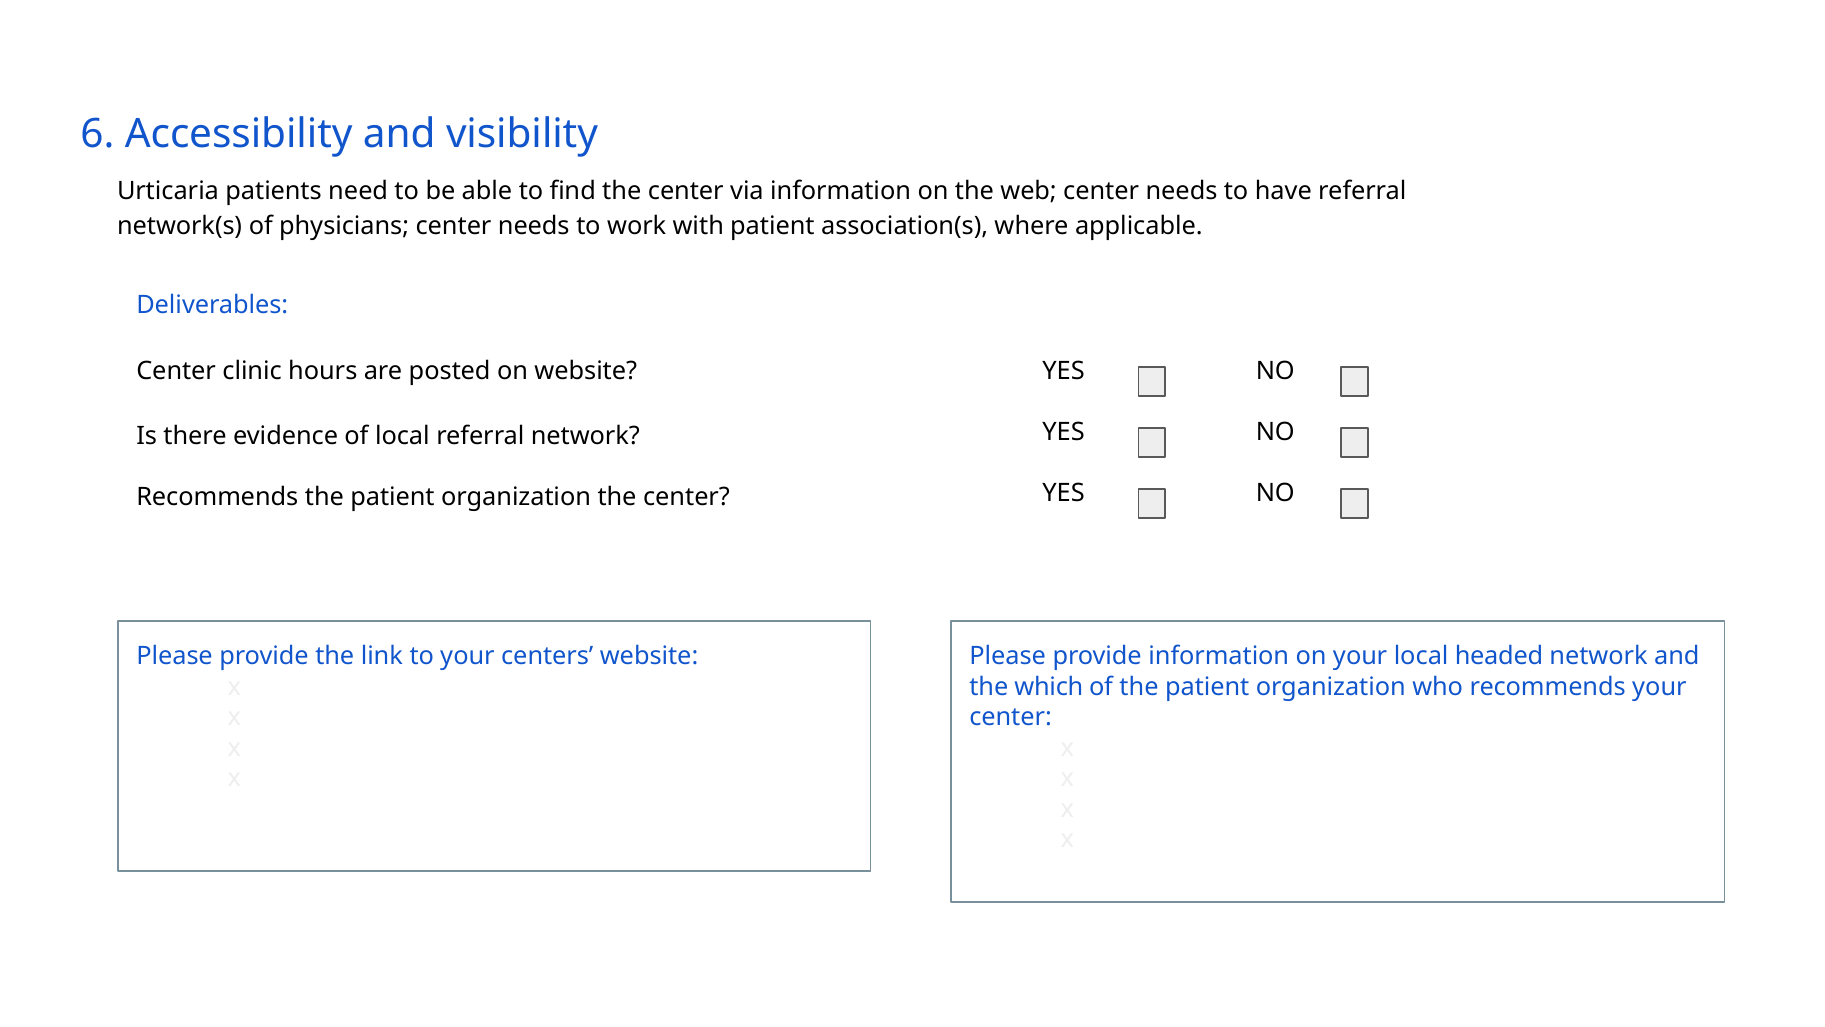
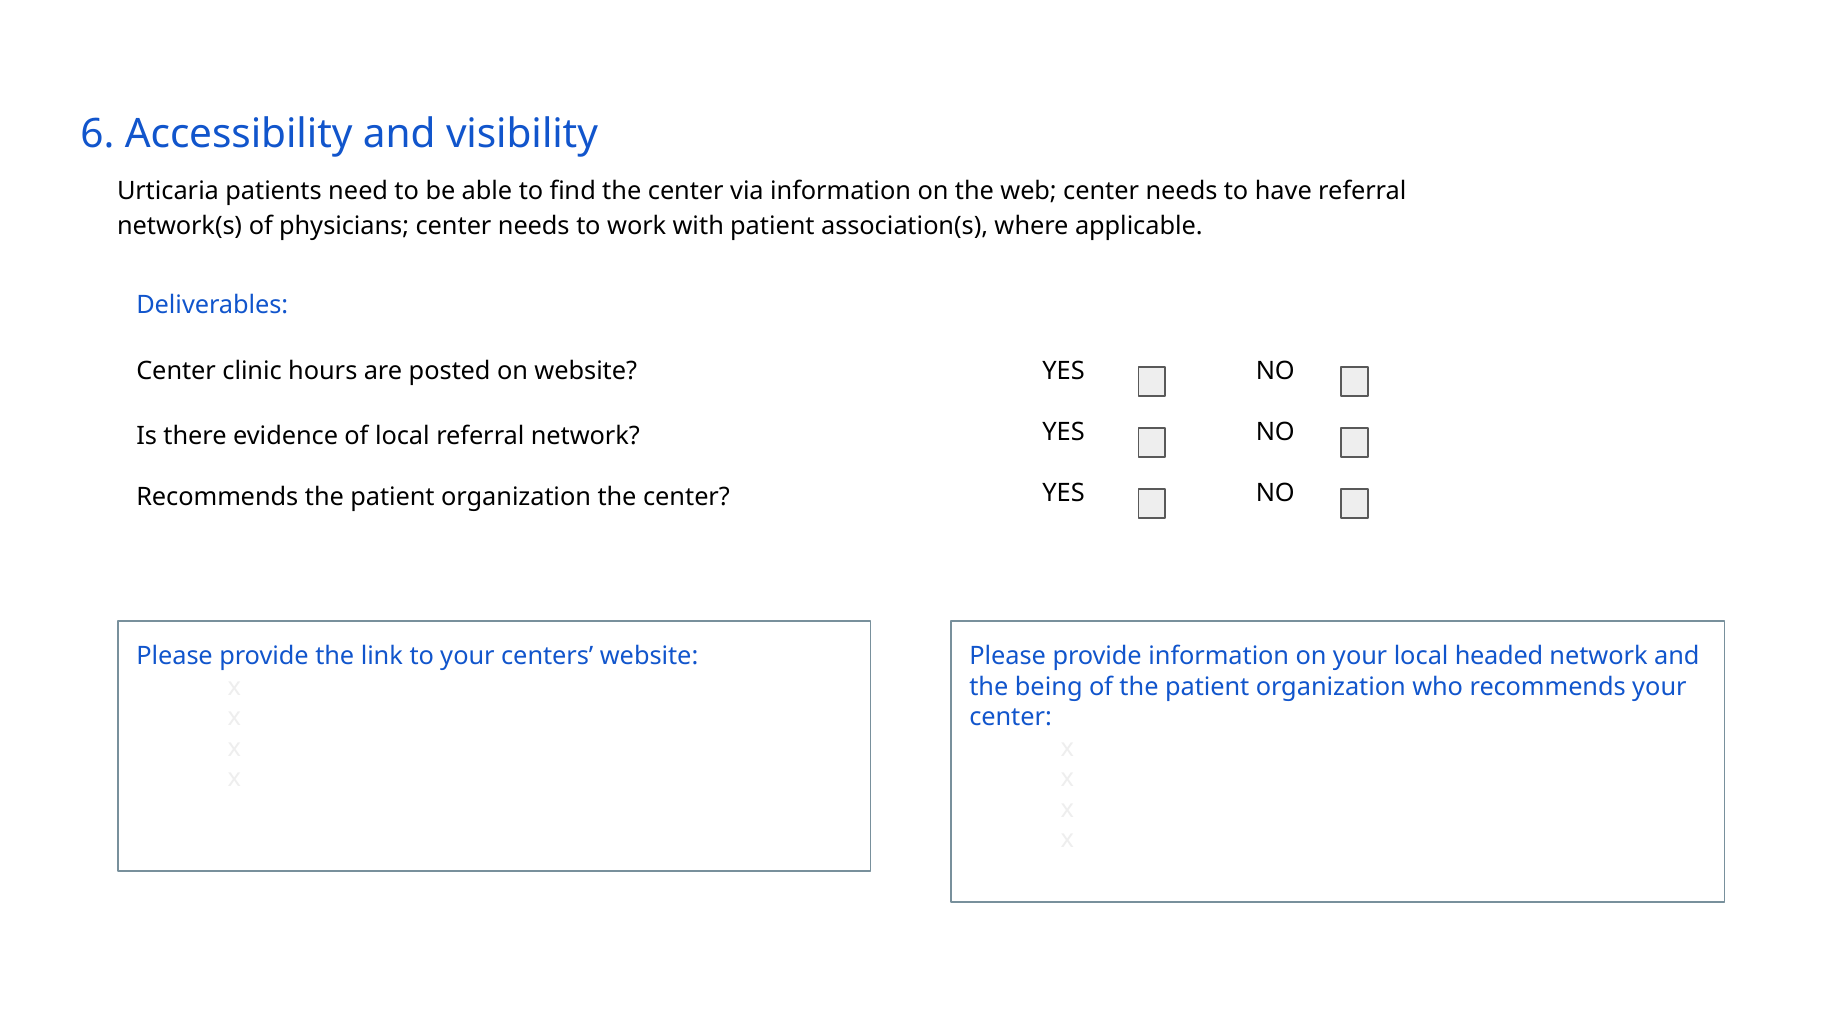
which: which -> being
